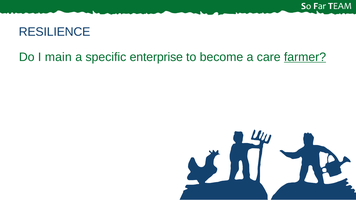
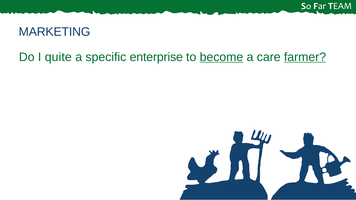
RESILIENCE: RESILIENCE -> MARKETING
main: main -> quite
become underline: none -> present
